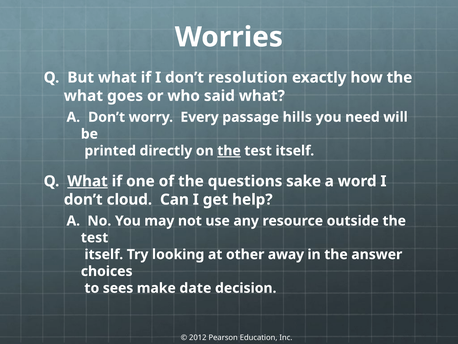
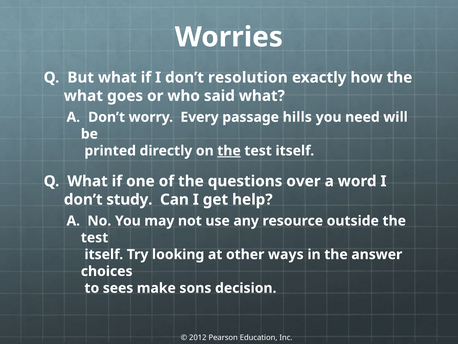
What at (88, 181) underline: present -> none
sake: sake -> over
cloud: cloud -> study
away: away -> ways
date: date -> sons
